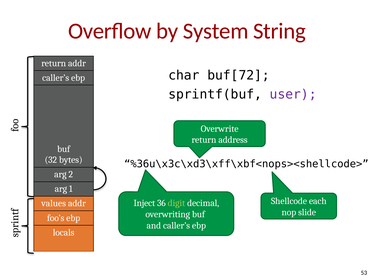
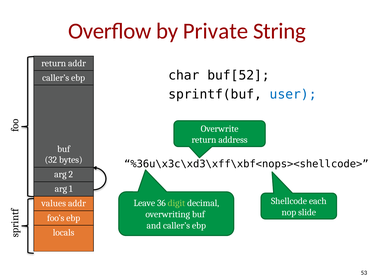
System: System -> Private
buf[72: buf[72 -> buf[52
user colour: purple -> blue
Inject: Inject -> Leave
